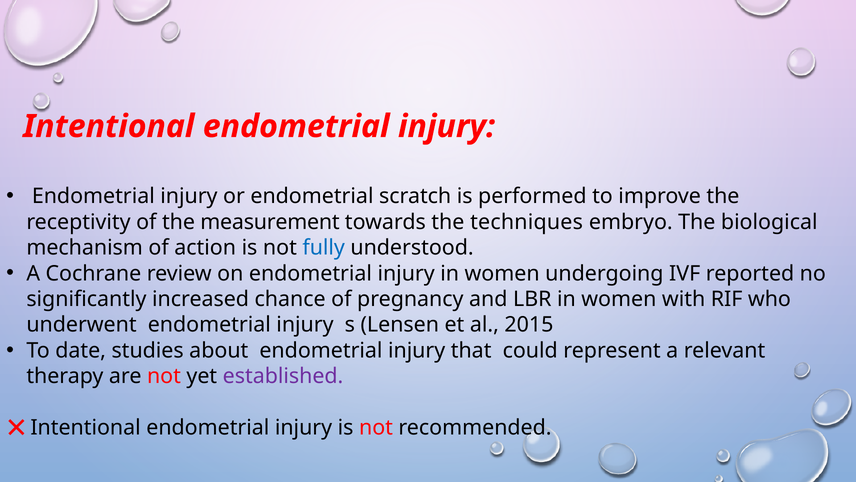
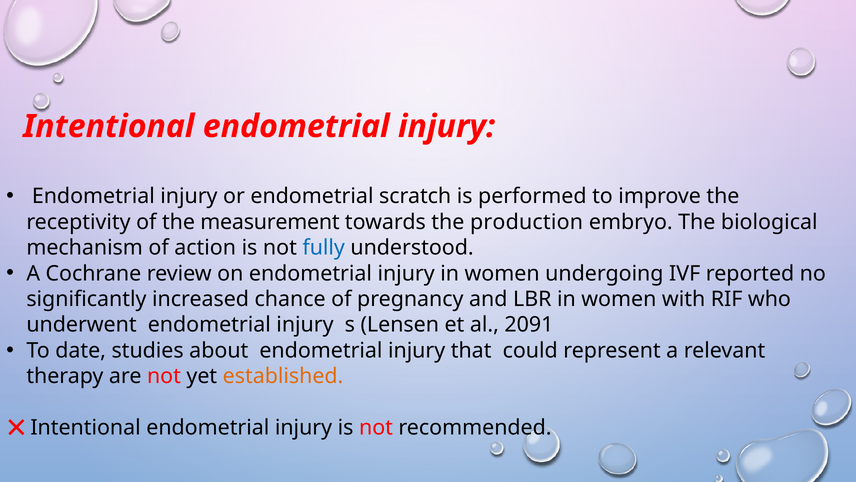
techniques: techniques -> production
2015: 2015 -> 2091
established colour: purple -> orange
